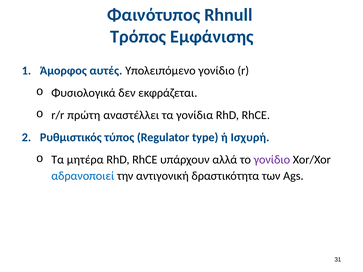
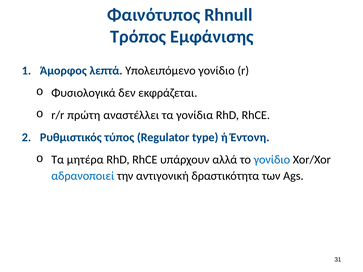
αυτές: αυτές -> λεπτά
Ισχυρή: Ισχυρή -> Έντονη
γονίδιο at (272, 160) colour: purple -> blue
